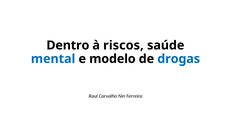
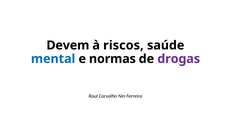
Dentro: Dentro -> Devem
modelo: modelo -> normas
drogas colour: blue -> purple
